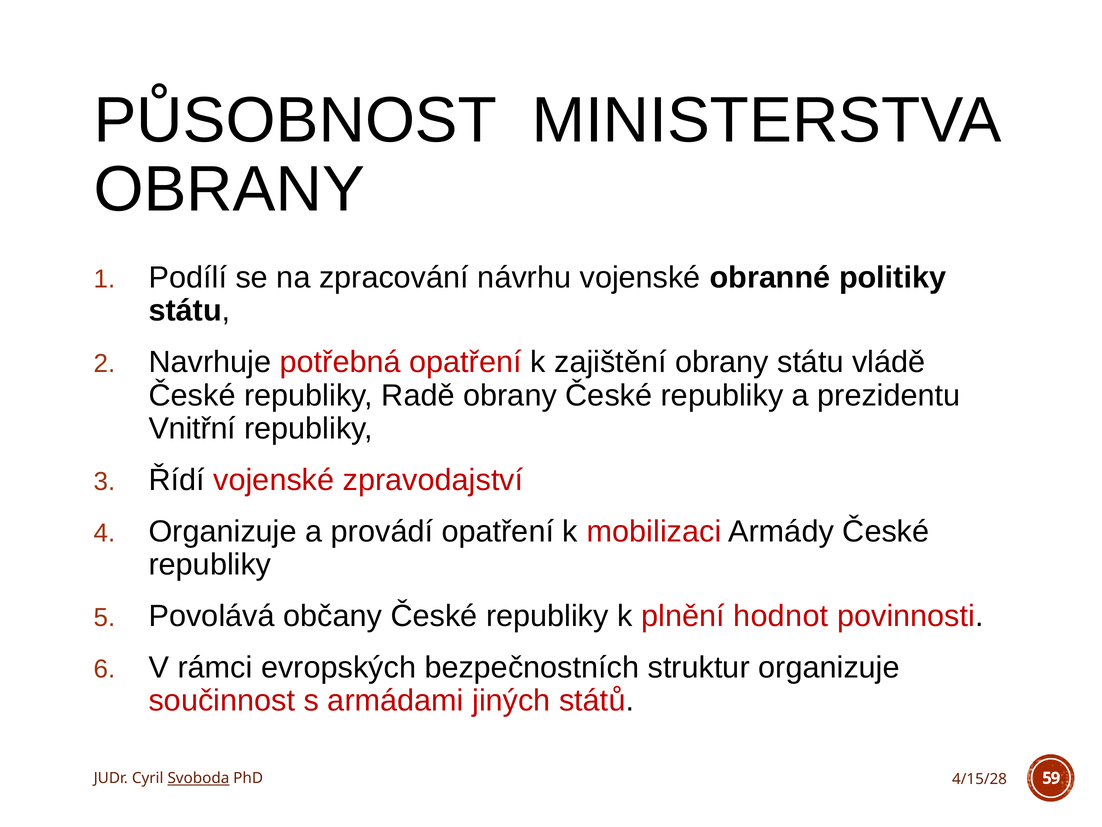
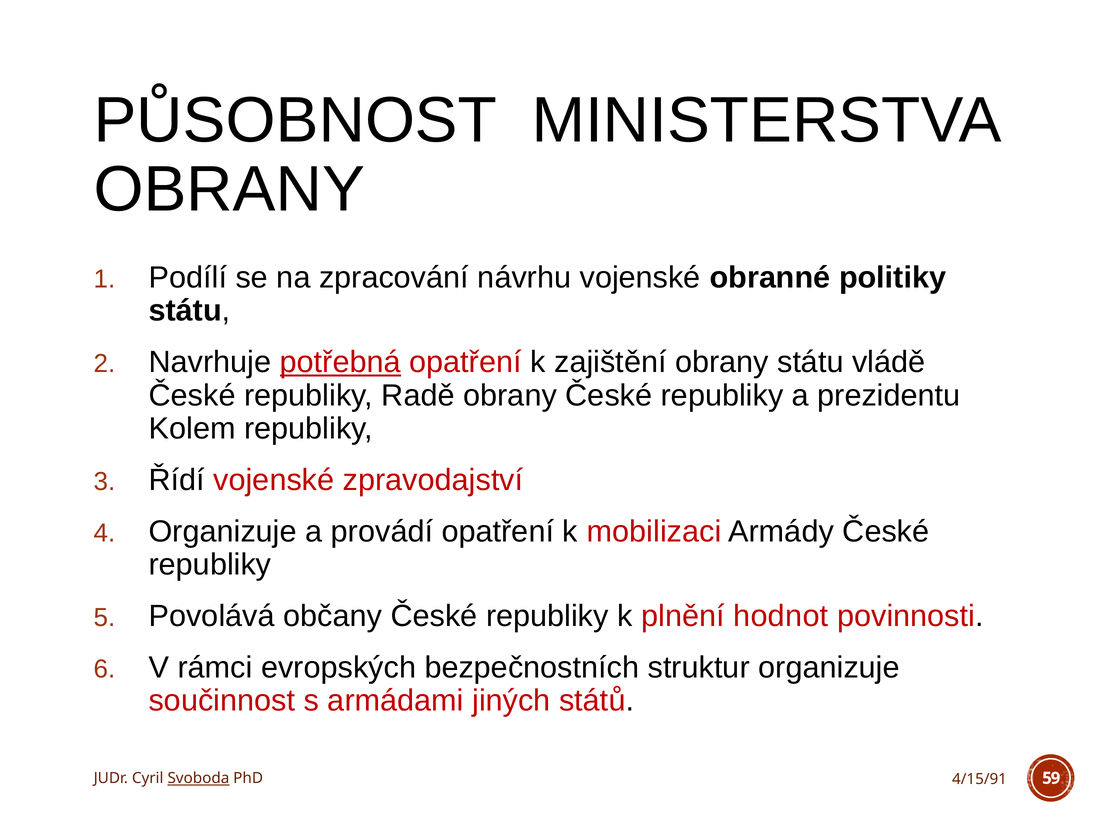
potřebná underline: none -> present
Vnitřní: Vnitřní -> Kolem
4/15/28: 4/15/28 -> 4/15/91
